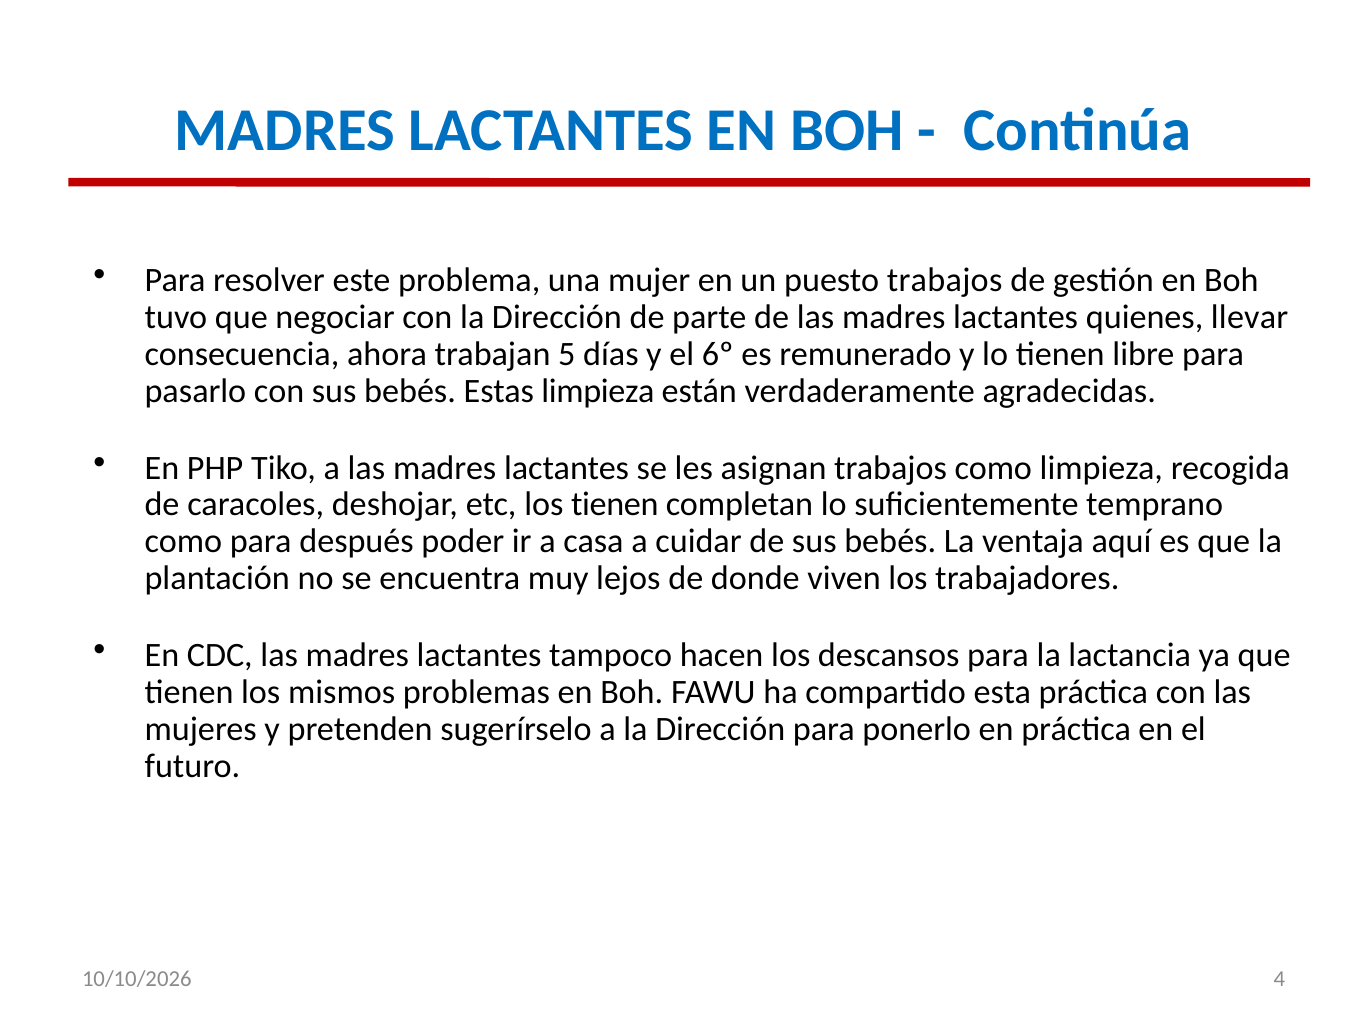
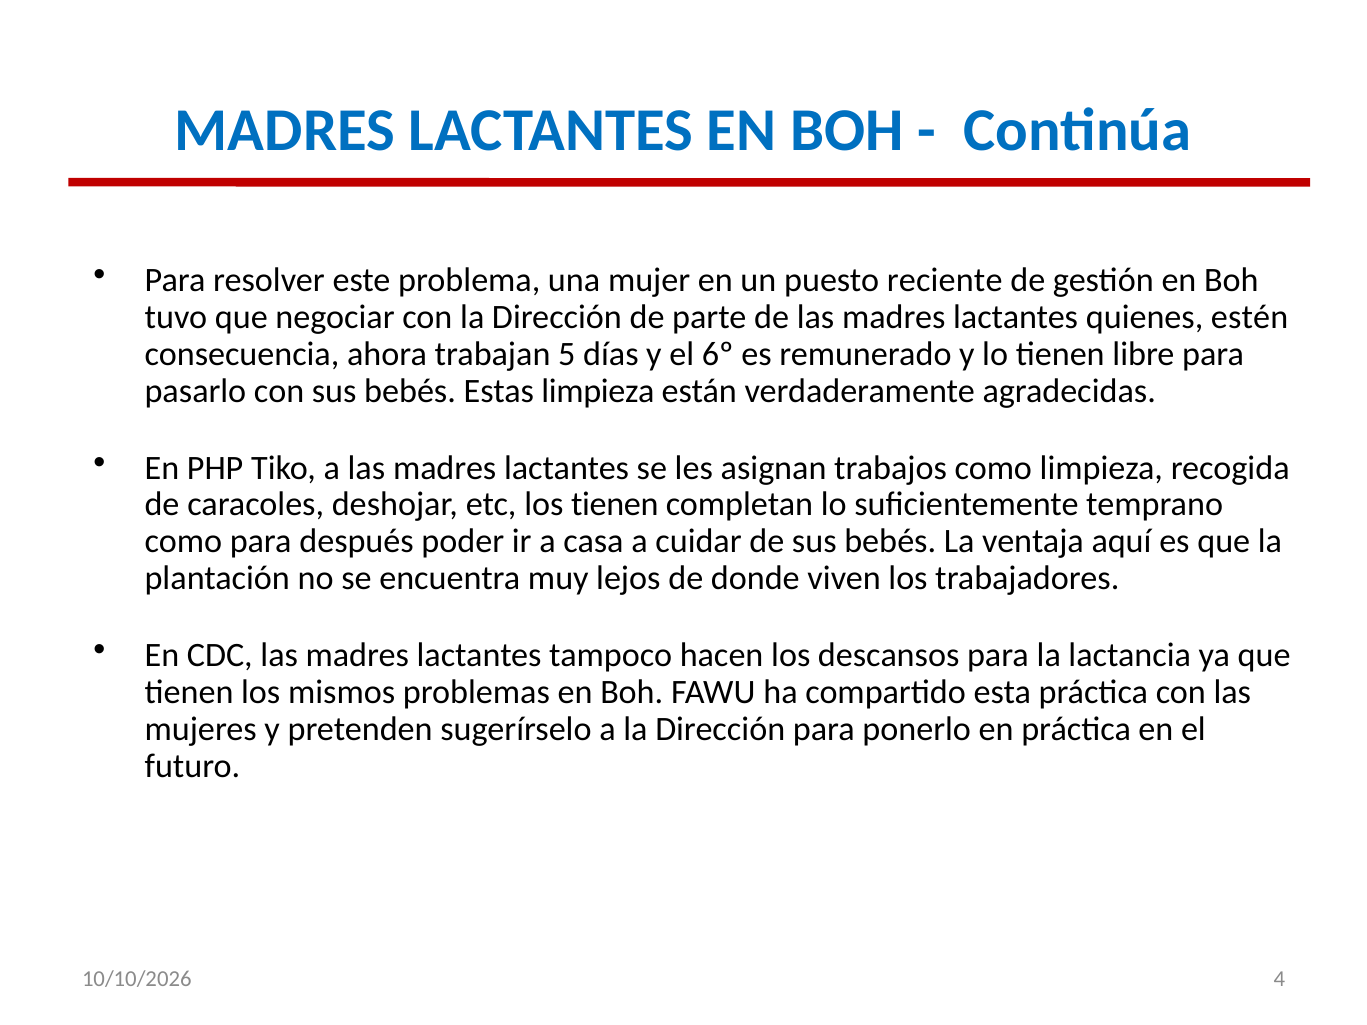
puesto trabajos: trabajos -> reciente
llevar: llevar -> estén
